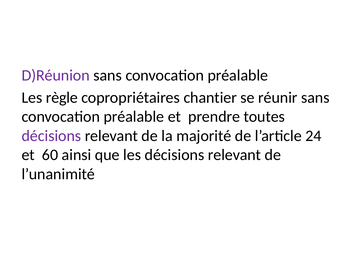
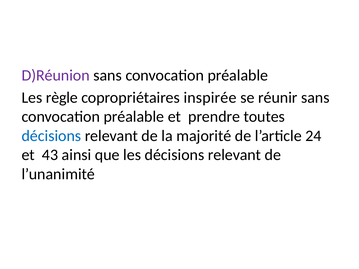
chantier: chantier -> inspirée
décisions at (51, 136) colour: purple -> blue
60: 60 -> 43
